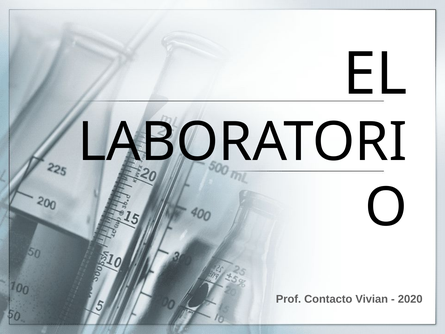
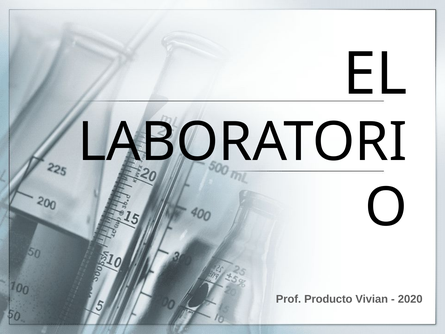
Contacto: Contacto -> Producto
